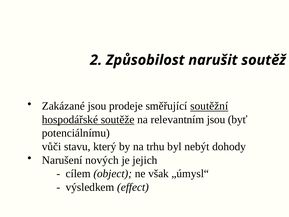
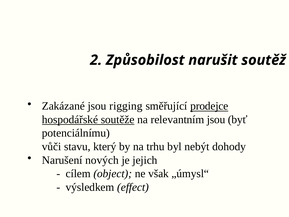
prodeje: prodeje -> rigging
soutěžní: soutěžní -> prodejce
